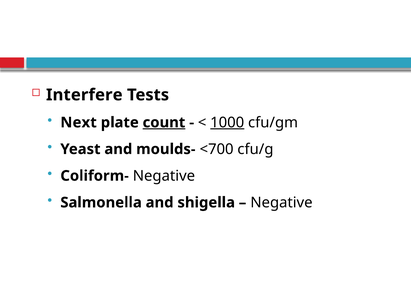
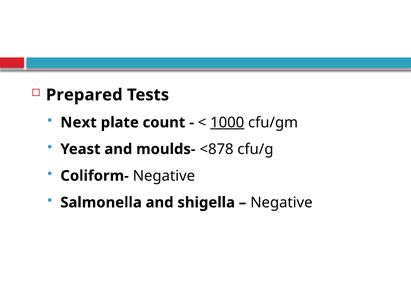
Interfere: Interfere -> Prepared
count underline: present -> none
<700: <700 -> <878
